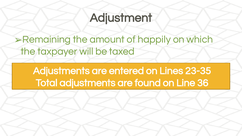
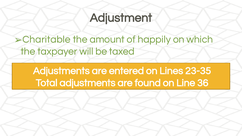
Remaining: Remaining -> Charitable
